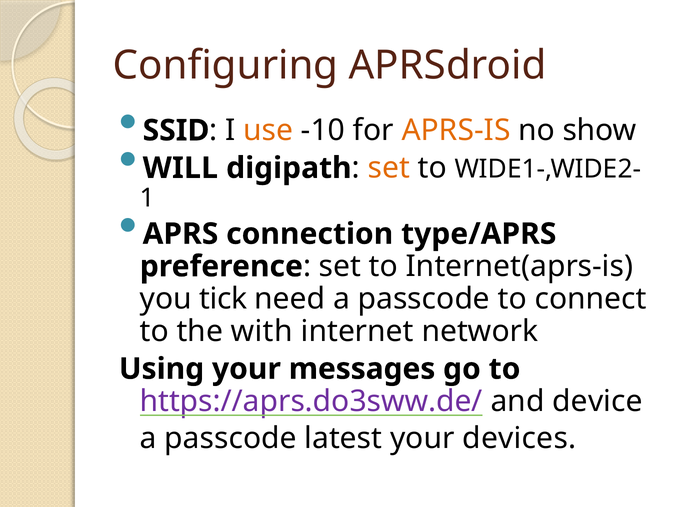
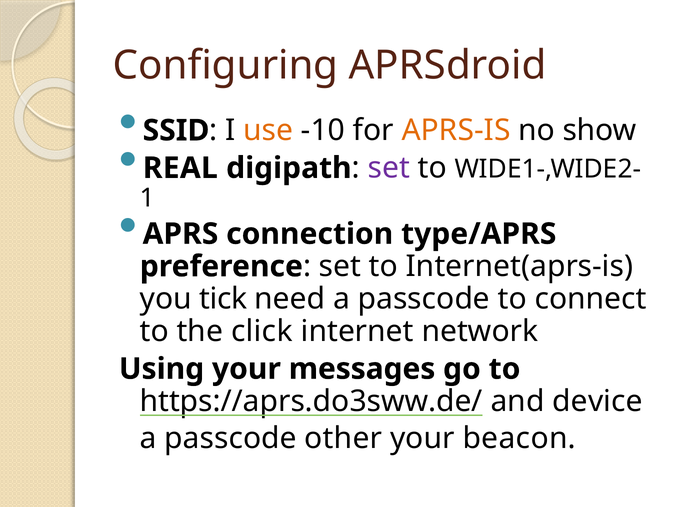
WILL: WILL -> REAL
set at (389, 168) colour: orange -> purple
with: with -> click
https://aprs.do3sww.de/ colour: purple -> black
latest: latest -> other
devices: devices -> beacon
